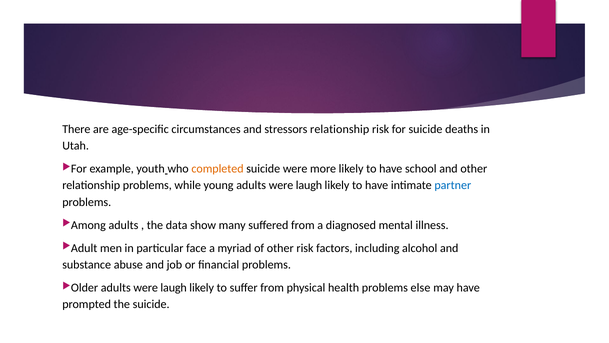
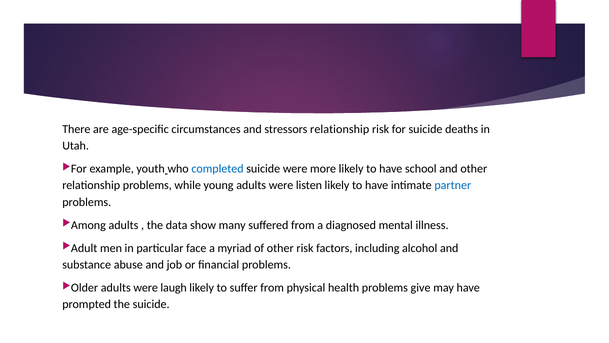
completed colour: orange -> blue
young adults were laugh: laugh -> listen
else: else -> give
